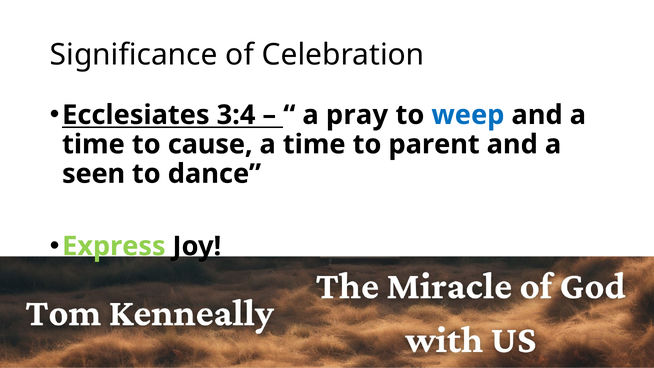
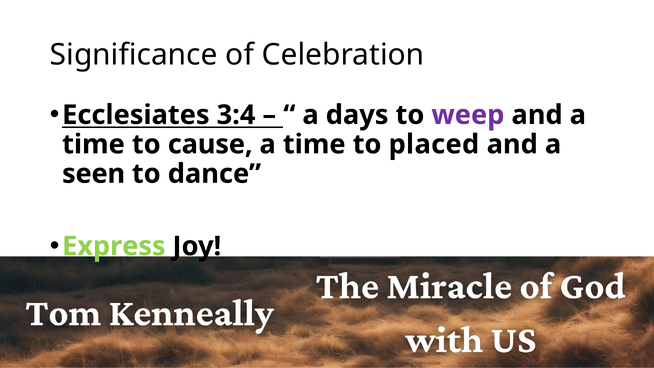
pray: pray -> days
weep colour: blue -> purple
parent: parent -> placed
